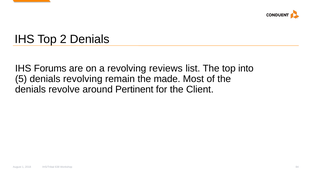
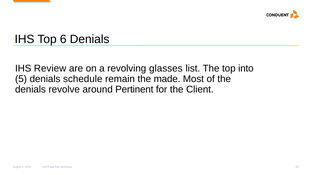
2: 2 -> 6
Forums: Forums -> Review
reviews: reviews -> glasses
denials revolving: revolving -> schedule
